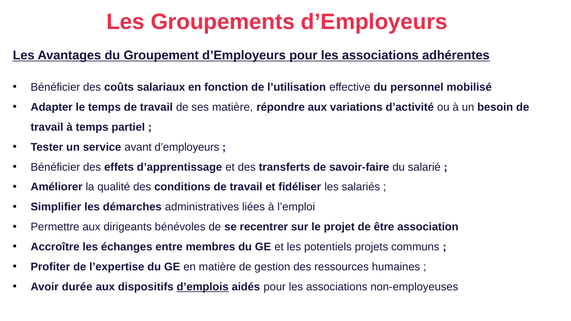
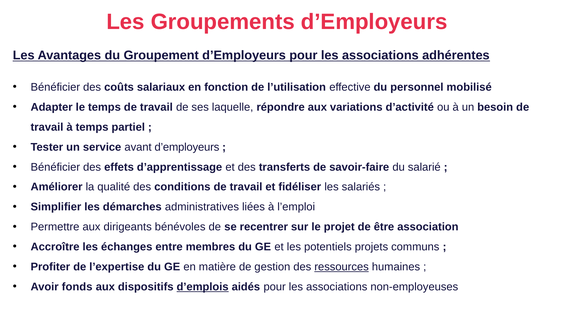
ses matière: matière -> laquelle
ressources underline: none -> present
durée: durée -> fonds
